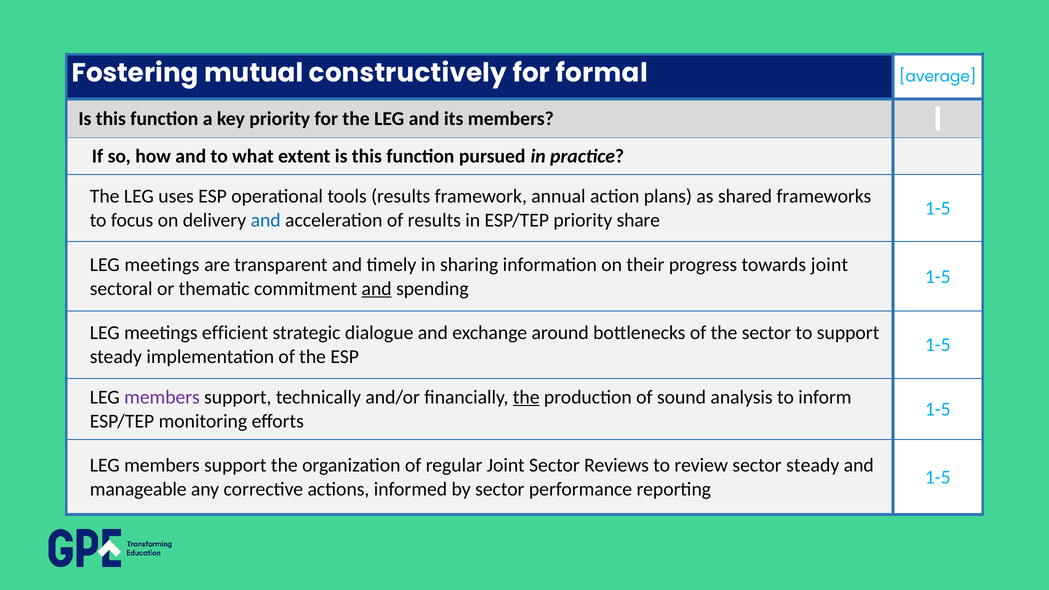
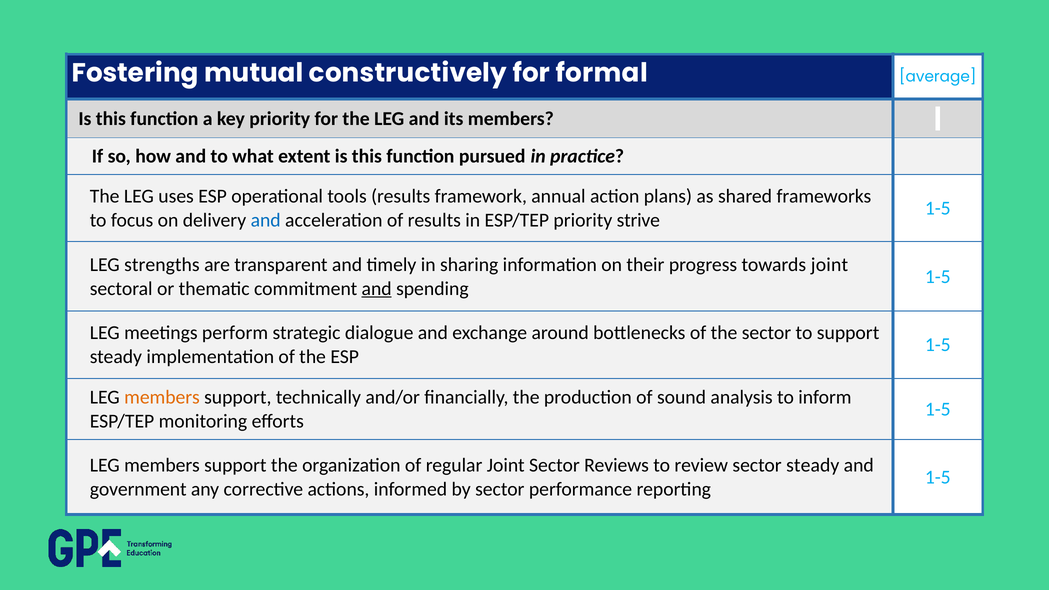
share: share -> strive
meetings at (162, 265): meetings -> strengths
efficient: efficient -> perform
members at (162, 397) colour: purple -> orange
the at (526, 397) underline: present -> none
manageable: manageable -> government
